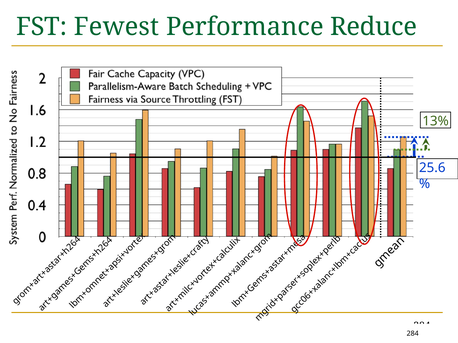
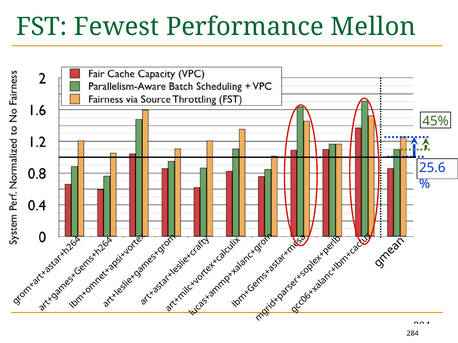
Reduce: Reduce -> Mellon
13%: 13% -> 45%
